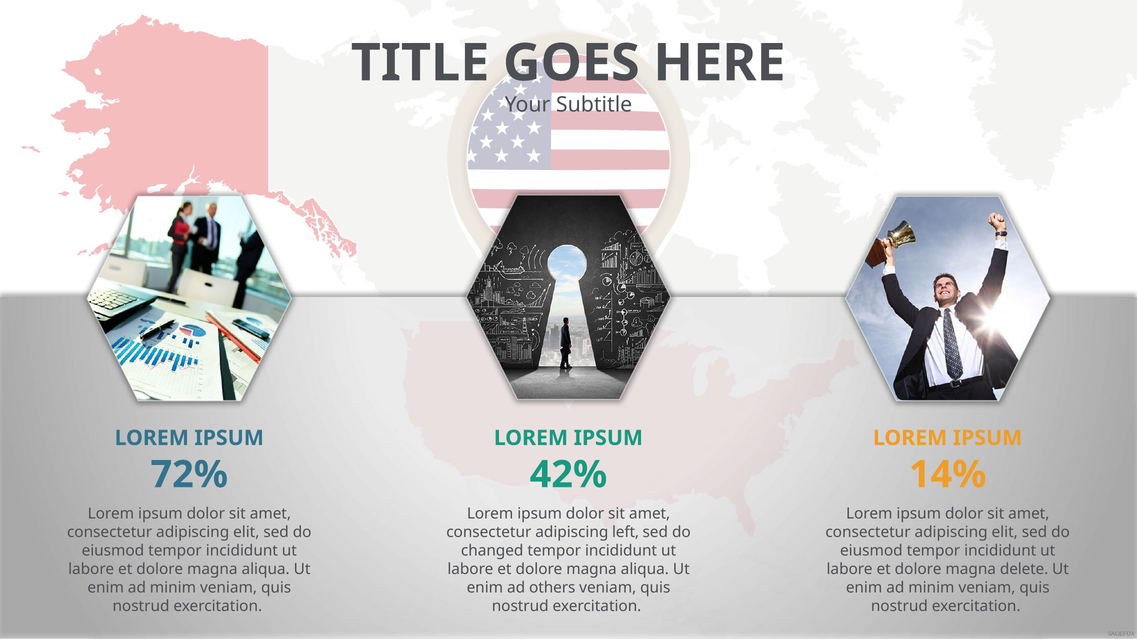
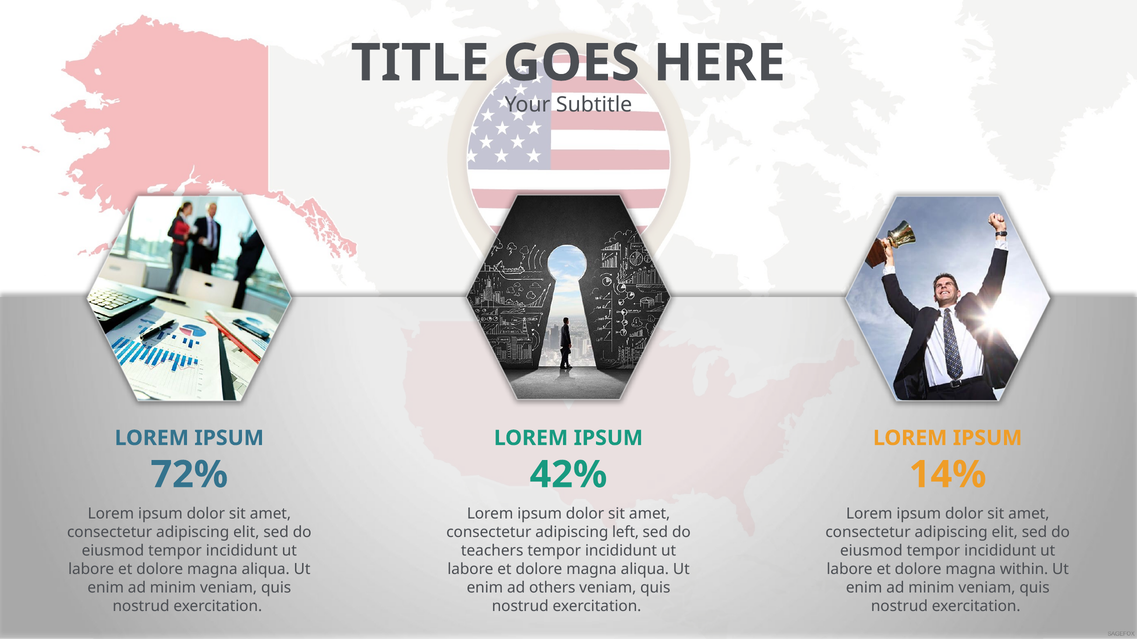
changed: changed -> teachers
delete: delete -> within
